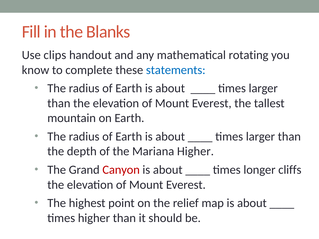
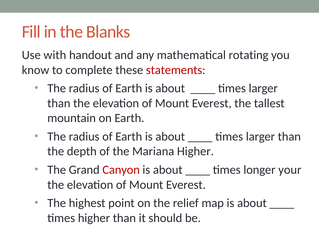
clips: clips -> with
statements colour: blue -> red
cliffs: cliffs -> your
